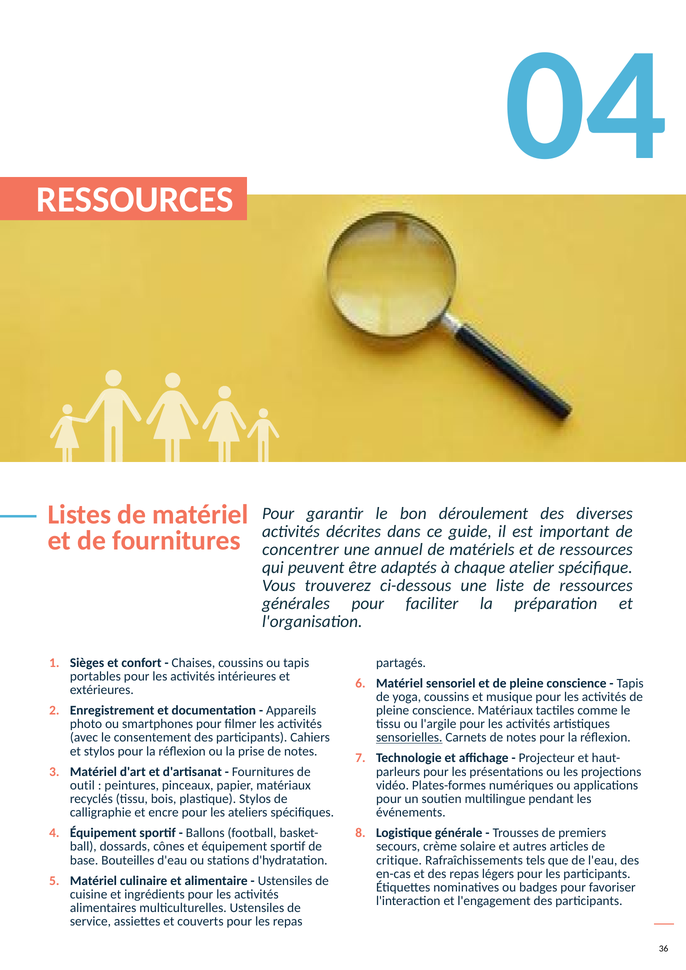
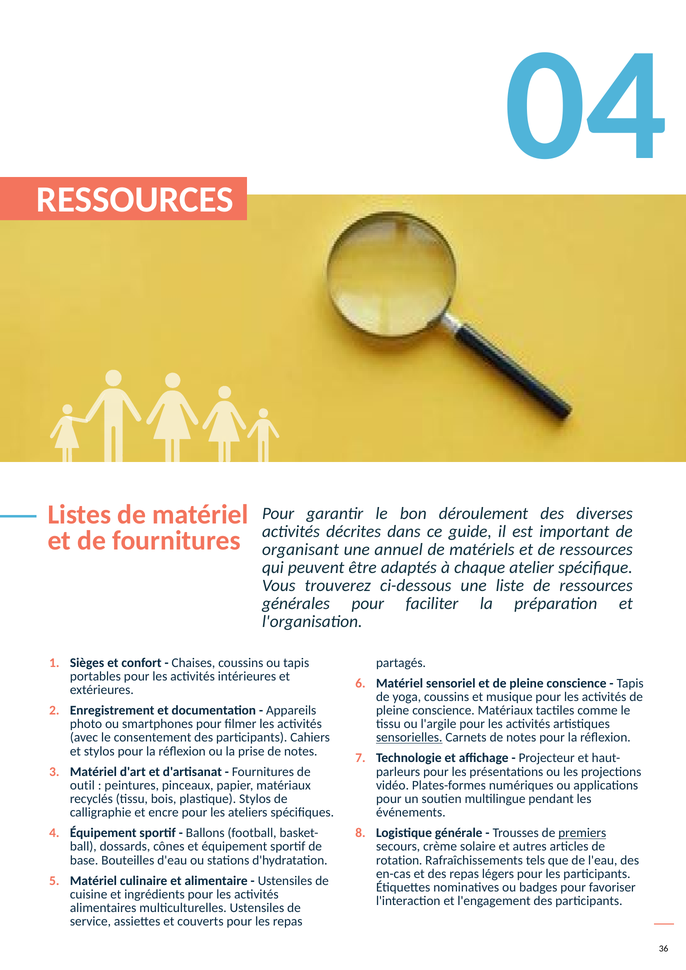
concentrer: concentrer -> organisant
premiers underline: none -> present
critique: critique -> rotation
